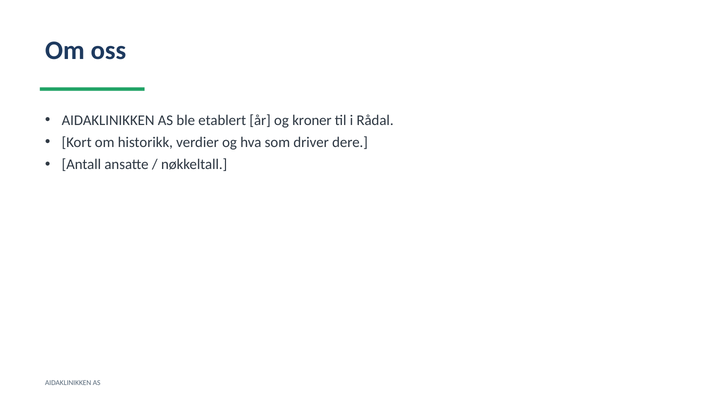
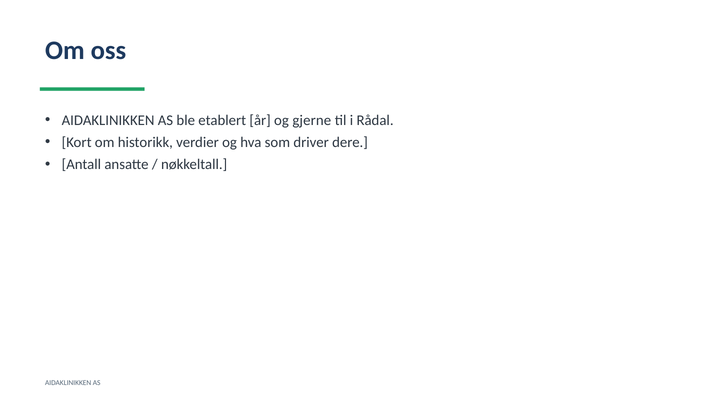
kroner: kroner -> gjerne
